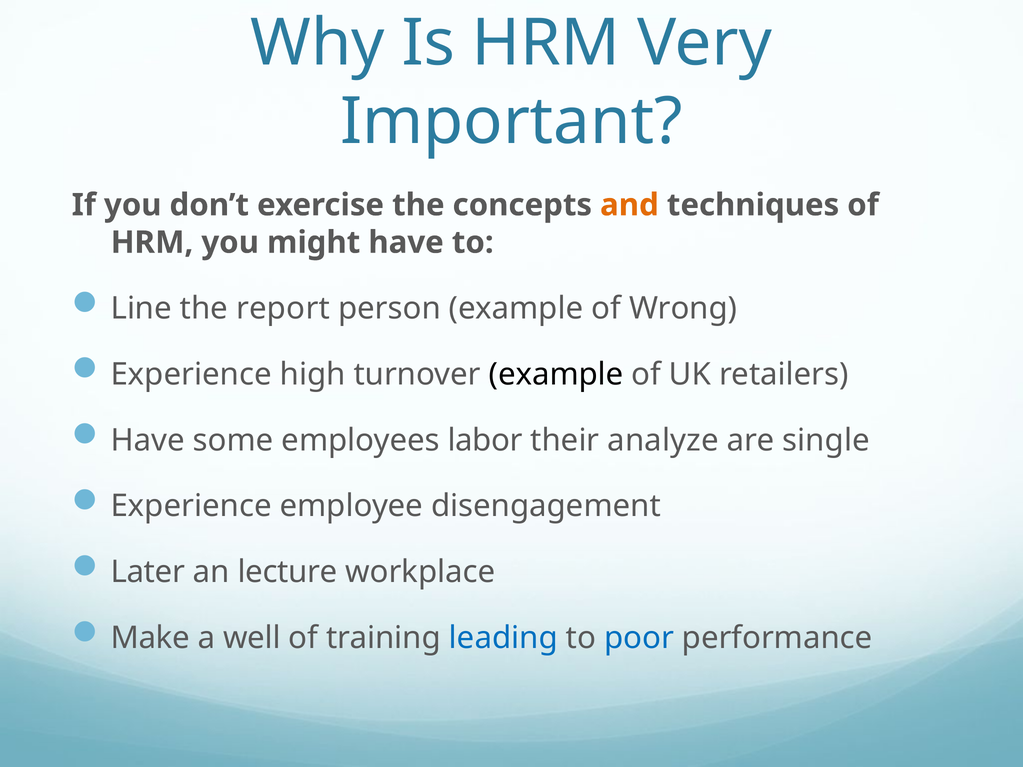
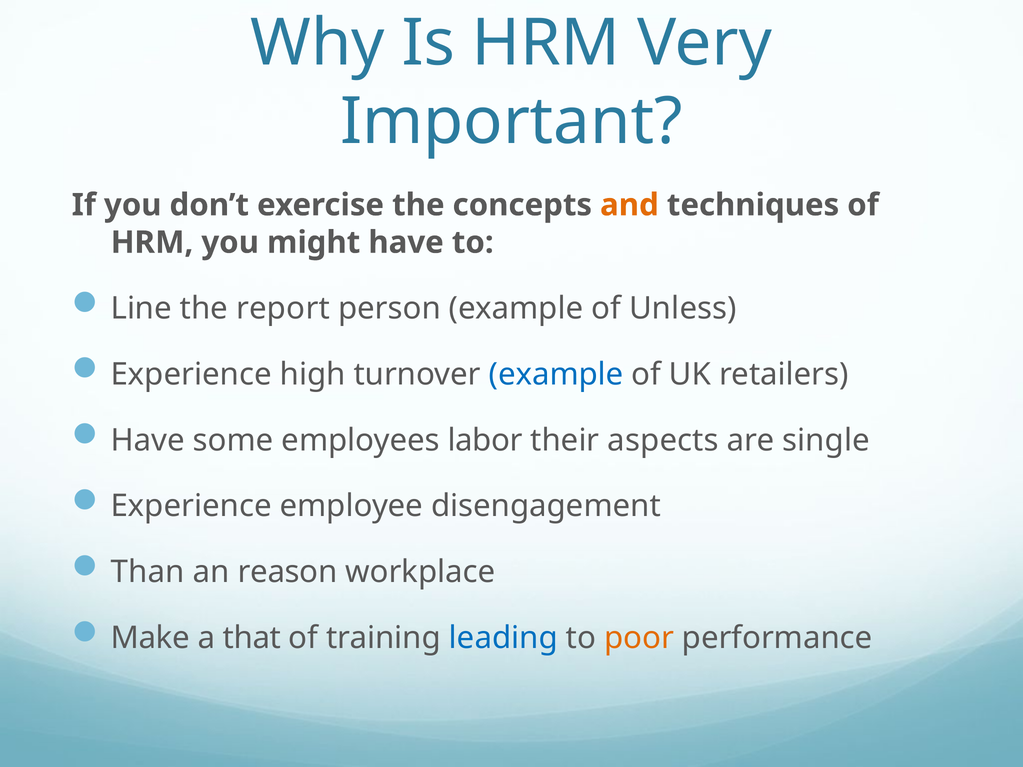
Wrong: Wrong -> Unless
example at (556, 374) colour: black -> blue
analyze: analyze -> aspects
Later: Later -> Than
lecture: lecture -> reason
well: well -> that
poor colour: blue -> orange
